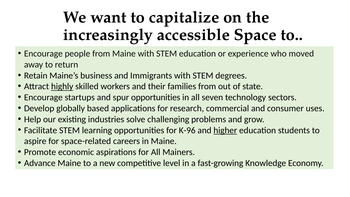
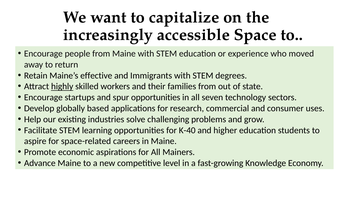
business: business -> effective
K-96: K-96 -> K-40
higher underline: present -> none
